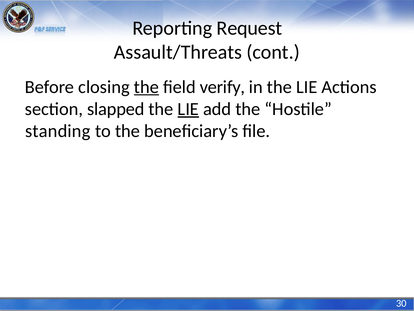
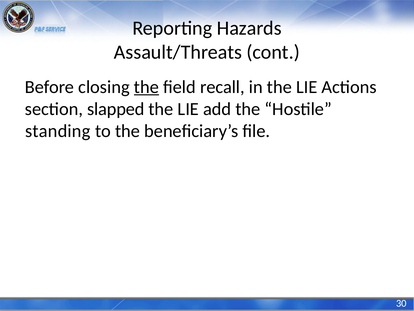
Request: Request -> Hazards
verify: verify -> recall
LIE at (188, 109) underline: present -> none
